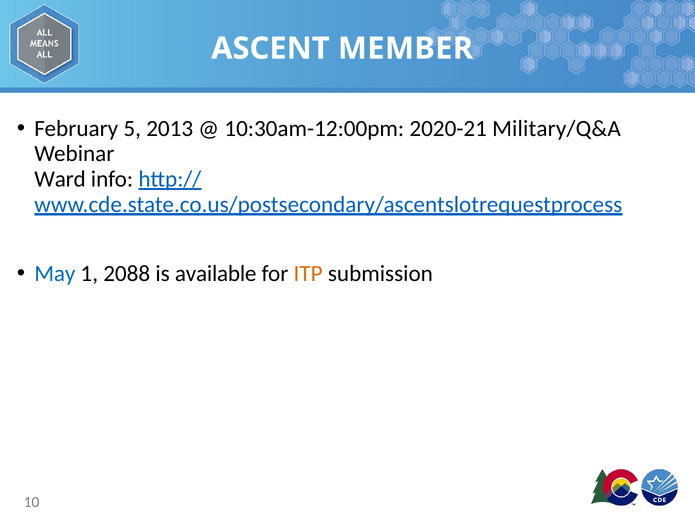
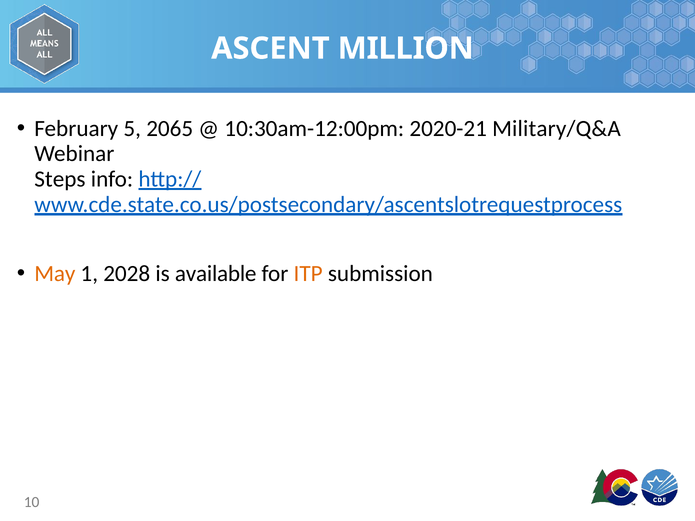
MEMBER: MEMBER -> MILLION
2013: 2013 -> 2065
Ward: Ward -> Steps
May colour: blue -> orange
2088: 2088 -> 2028
